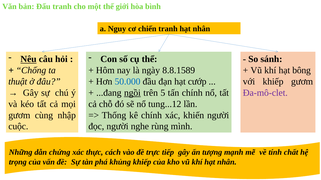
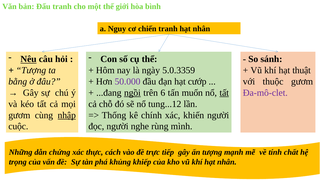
Chống at (31, 71): Chống -> Tượng
8.8.1589: 8.8.1589 -> 5.0.3359
bông: bông -> thuật
thuật: thuật -> bằng
50.000 colour: blue -> purple
với khiếp: khiếp -> thuộc
5: 5 -> 6
tấn chính: chính -> muốn
tất at (224, 93) underline: none -> present
nhập underline: none -> present
